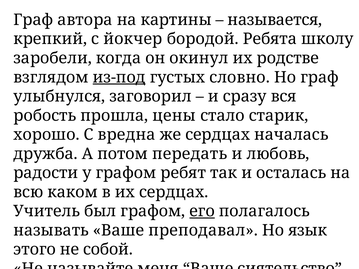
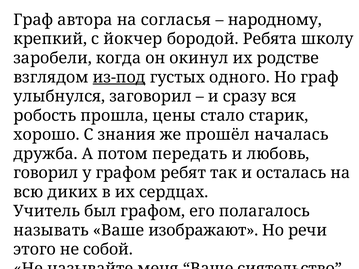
картины: картины -> согласья
называется: называется -> народному
словно: словно -> одного
вредна: вредна -> знания
же сердцах: сердцах -> прошёл
радости: радости -> говорил
каком: каком -> диких
его underline: present -> none
преподавал: преподавал -> изображают
язык: язык -> речи
